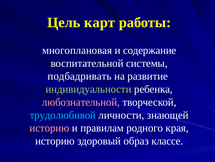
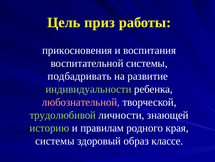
карт: карт -> приз
многоплановая: многоплановая -> прикосновения
содержание: содержание -> воспитания
трудолюбивой colour: light blue -> light green
историю at (49, 128) colour: pink -> light green
историю at (55, 140): историю -> системы
